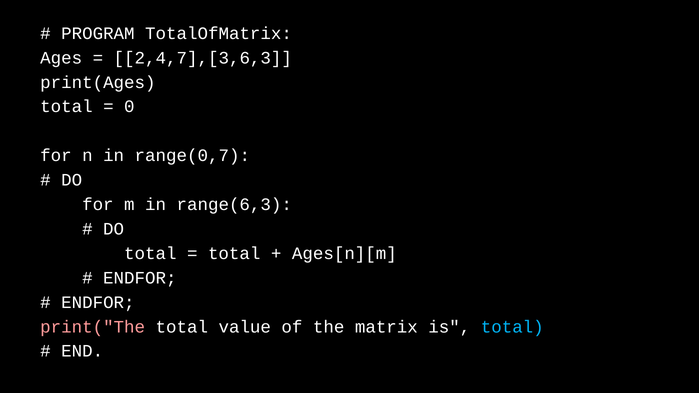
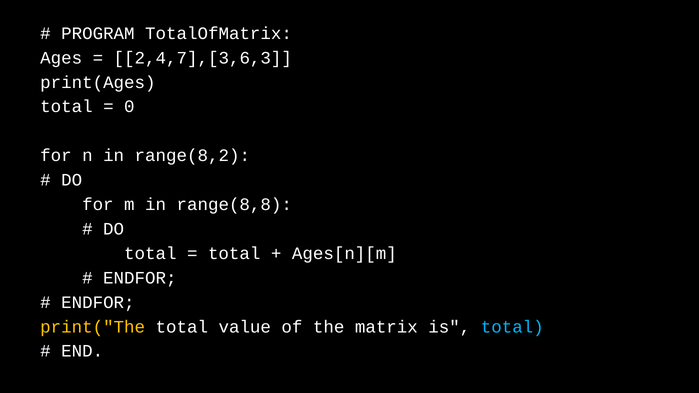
range(0,7: range(0,7 -> range(8,2
range(6,3: range(6,3 -> range(8,8
print("The colour: pink -> yellow
